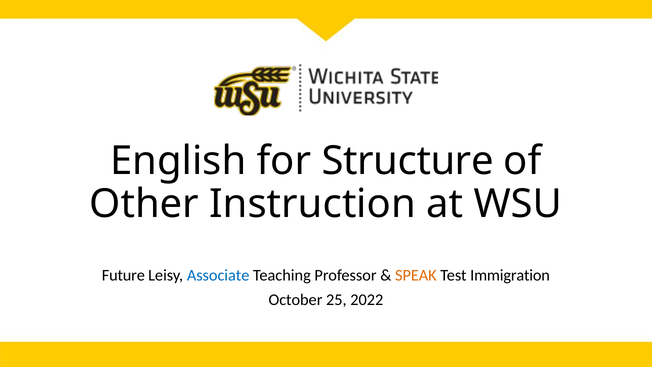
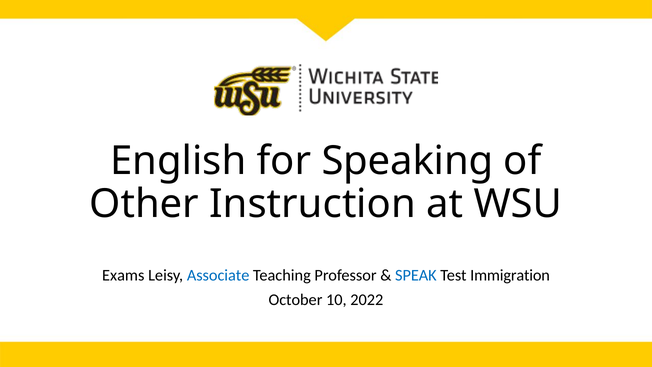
Structure: Structure -> Speaking
Future: Future -> Exams
SPEAK colour: orange -> blue
25: 25 -> 10
